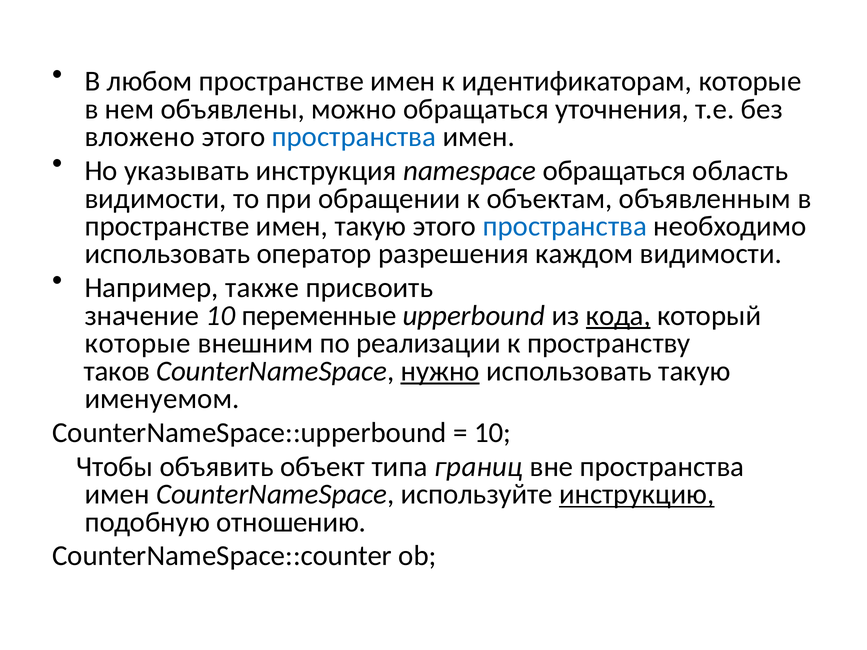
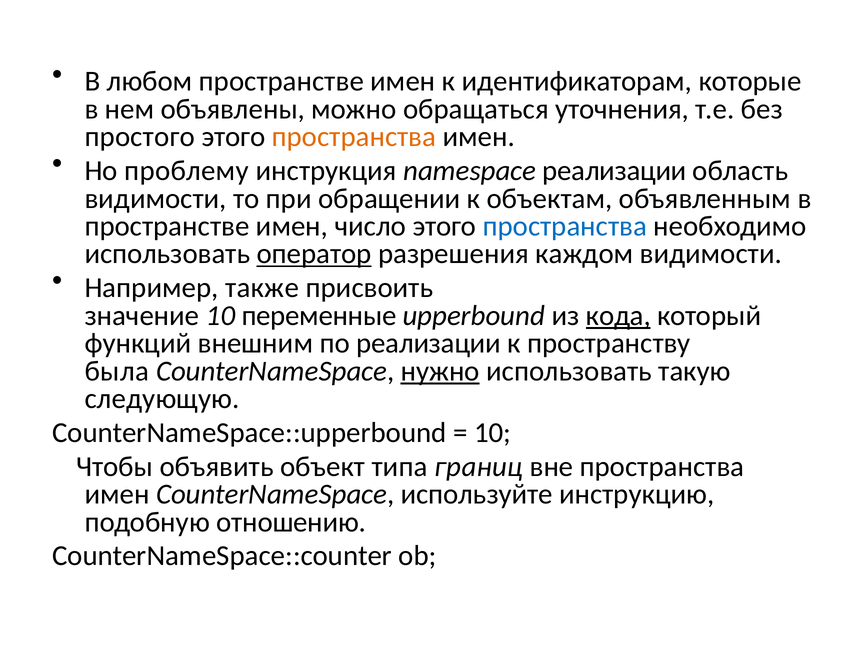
вложено: вложено -> простого
пространства at (354, 137) colour: blue -> orange
указывать: указывать -> проблему
namespace обращаться: обращаться -> реализации
имен такую: такую -> число
оператор underline: none -> present
которые at (138, 343): которые -> функций
таков: таков -> была
именуемом: именуемом -> следующую
инструкцию underline: present -> none
